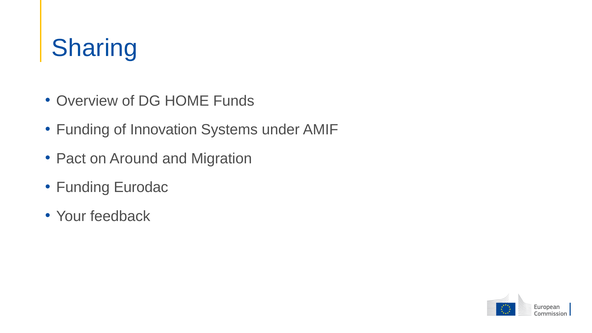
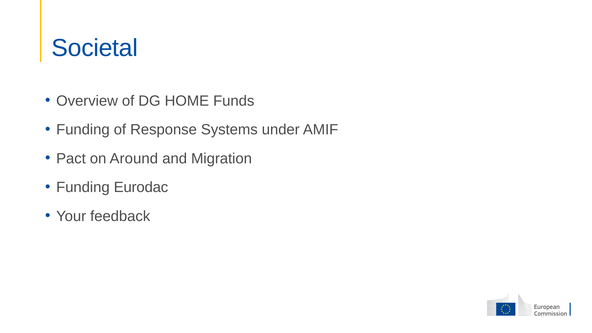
Sharing: Sharing -> Societal
Innovation: Innovation -> Response
